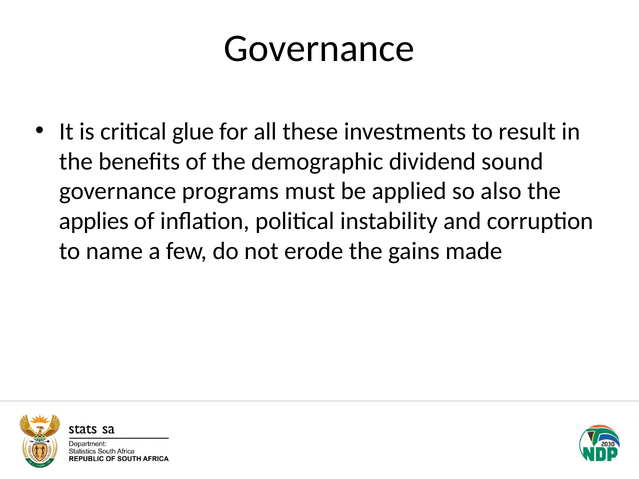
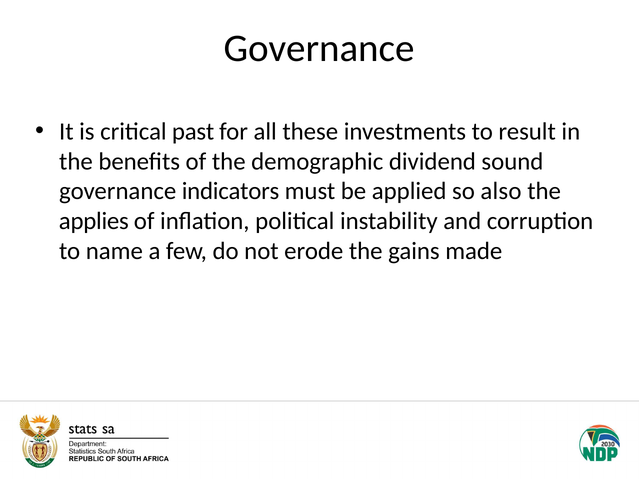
glue: glue -> past
programs: programs -> indicators
